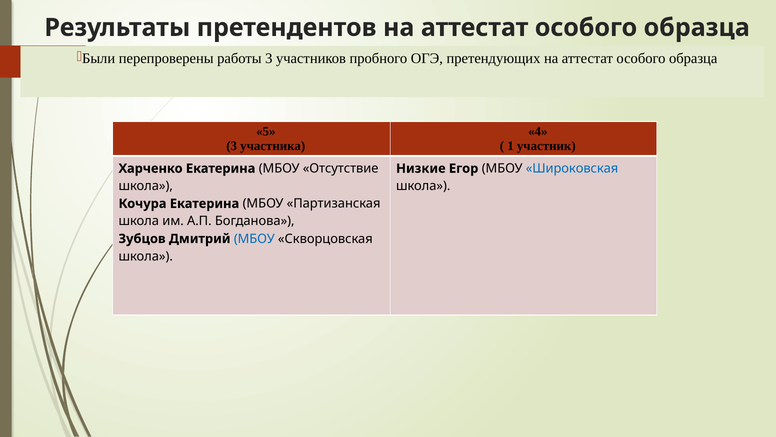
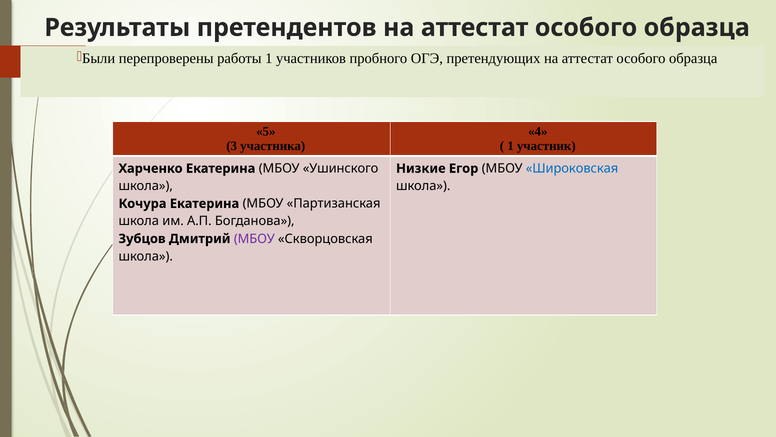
работы 3: 3 -> 1
Отсутствие: Отсутствие -> Ушинского
МБОУ at (254, 239) colour: blue -> purple
